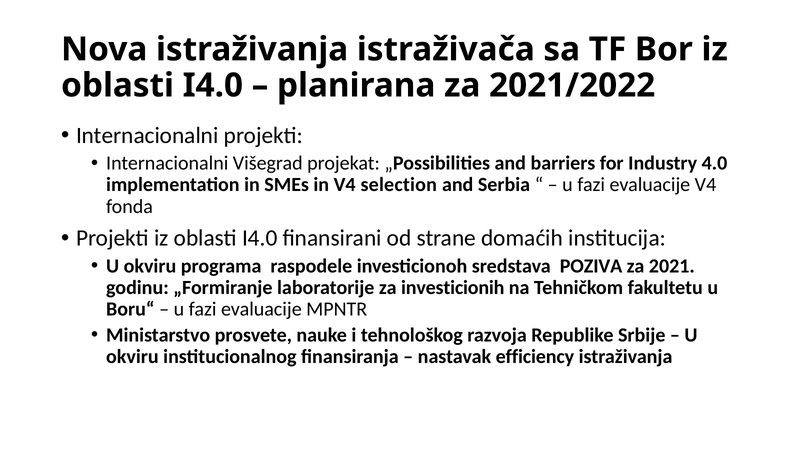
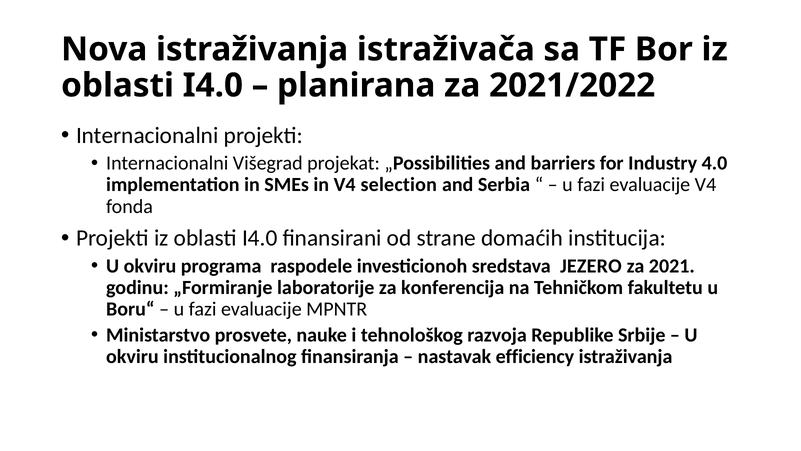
POZIVA: POZIVA -> JEZERO
investicionih: investicionih -> konferencija
